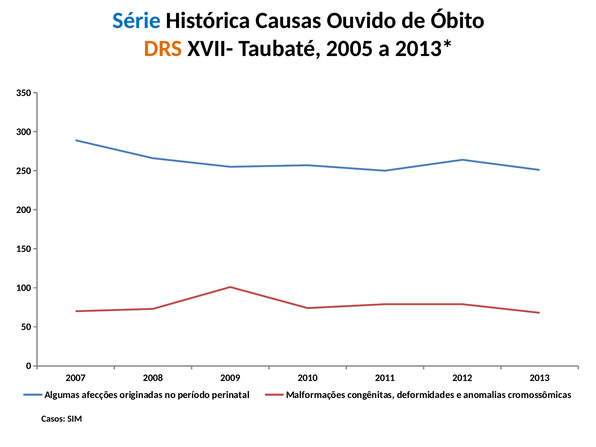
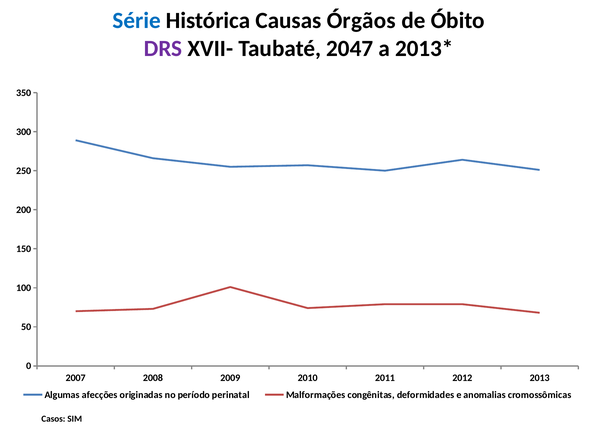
Ouvido: Ouvido -> Órgãos
DRS colour: orange -> purple
2005: 2005 -> 2047
